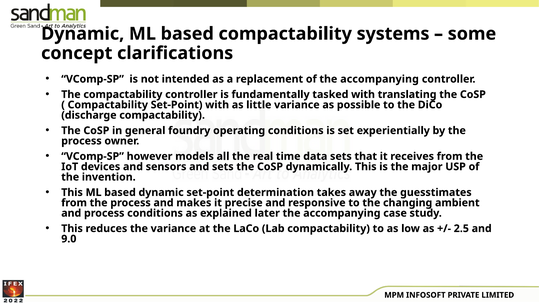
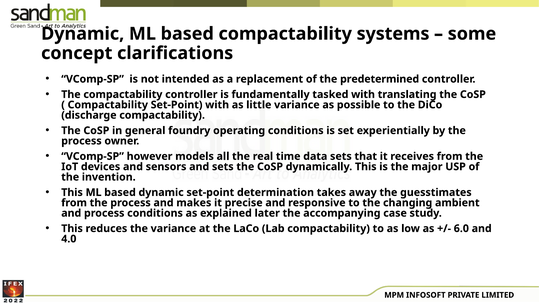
of the accompanying: accompanying -> predetermined
2.5: 2.5 -> 6.0
9.0: 9.0 -> 4.0
